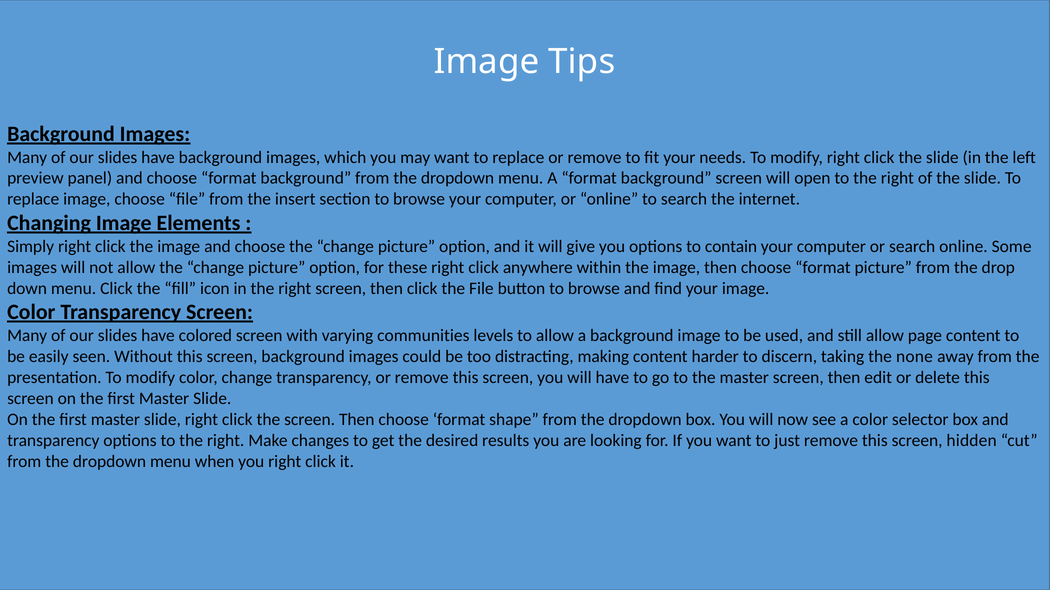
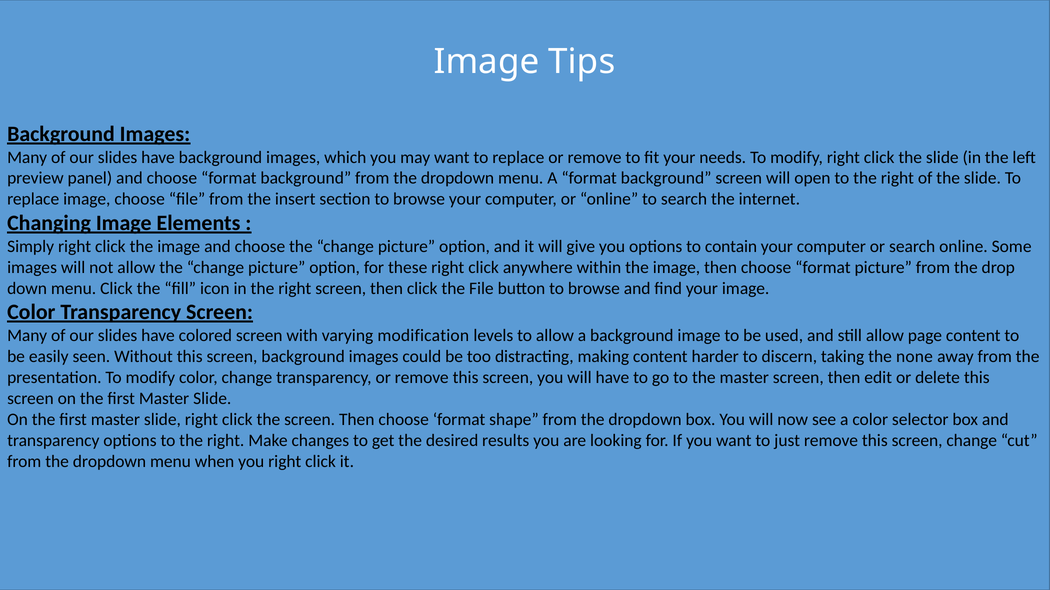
communities: communities -> modification
screen hidden: hidden -> change
